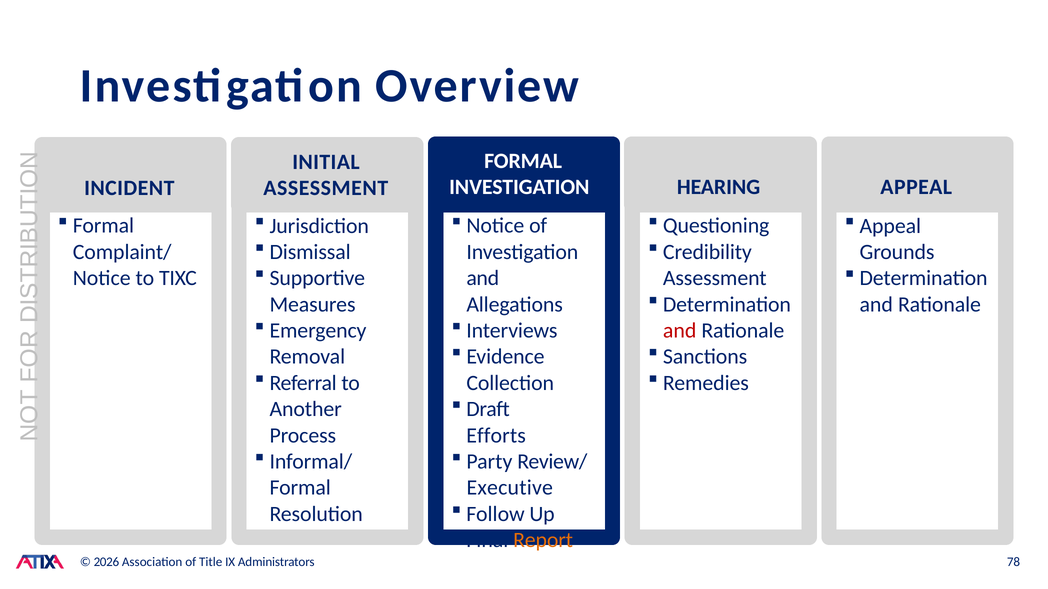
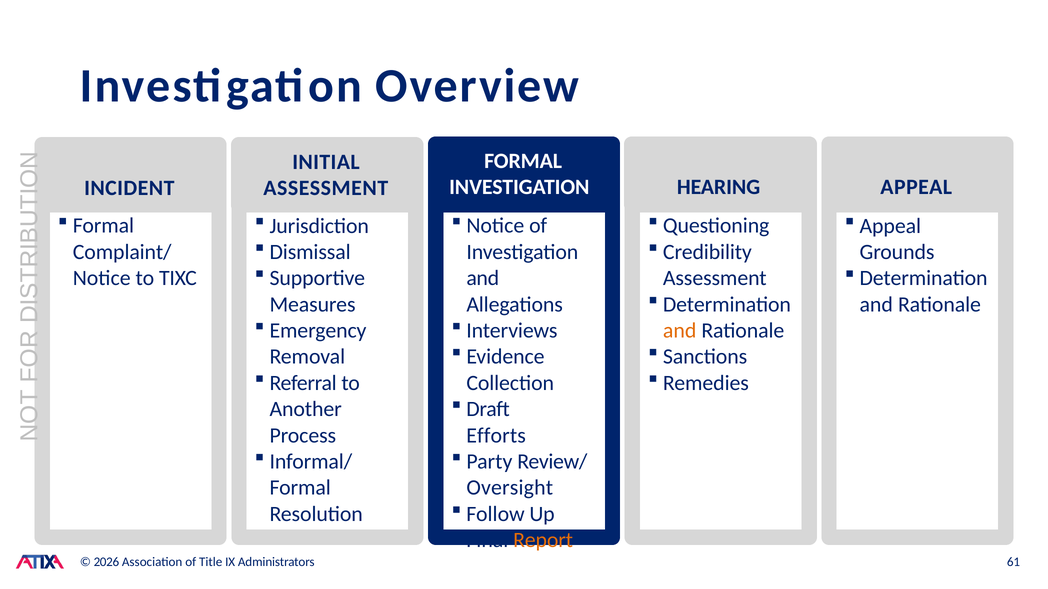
and at (680, 331) colour: red -> orange
Executive: Executive -> Oversight
78: 78 -> 61
